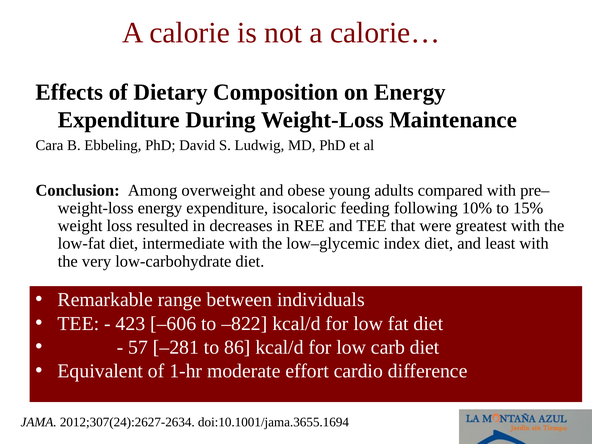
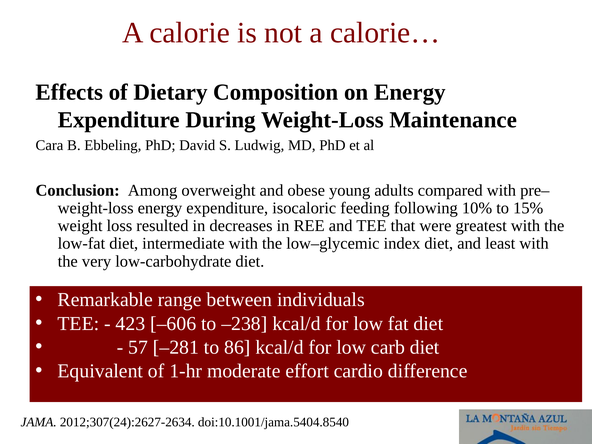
–822: –822 -> –238
doi:10.1001/jama.3655.1694: doi:10.1001/jama.3655.1694 -> doi:10.1001/jama.5404.8540
